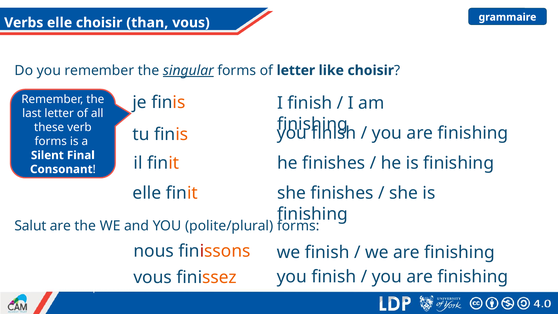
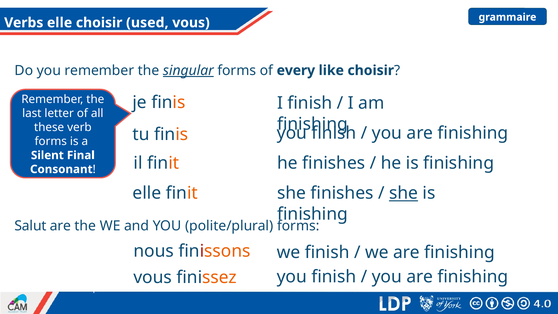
than: than -> used
of letter: letter -> every
she at (404, 193) underline: none -> present
